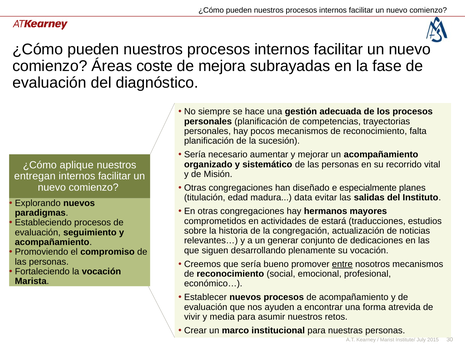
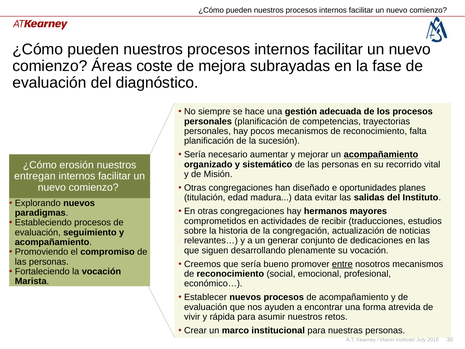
acompañamiento at (381, 155) underline: none -> present
aplique: aplique -> erosión
especialmente: especialmente -> oportunidades
estará: estará -> recibir
media: media -> rápida
